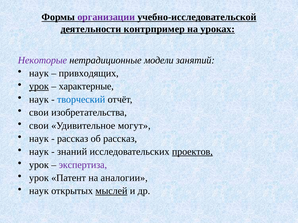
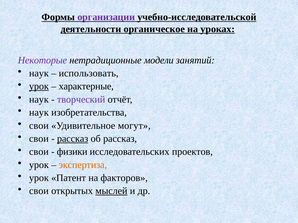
контрпример: контрпример -> органическое
привходящих: привходящих -> использовать
творческий colour: blue -> purple
свои at (39, 113): свои -> наук
наук at (39, 139): наук -> свои
рассказ at (73, 139) underline: none -> present
наук at (39, 152): наук -> свои
знаний: знаний -> физики
проектов underline: present -> none
экспертиза colour: purple -> orange
аналогии: аналогии -> факторов
наук at (39, 191): наук -> свои
